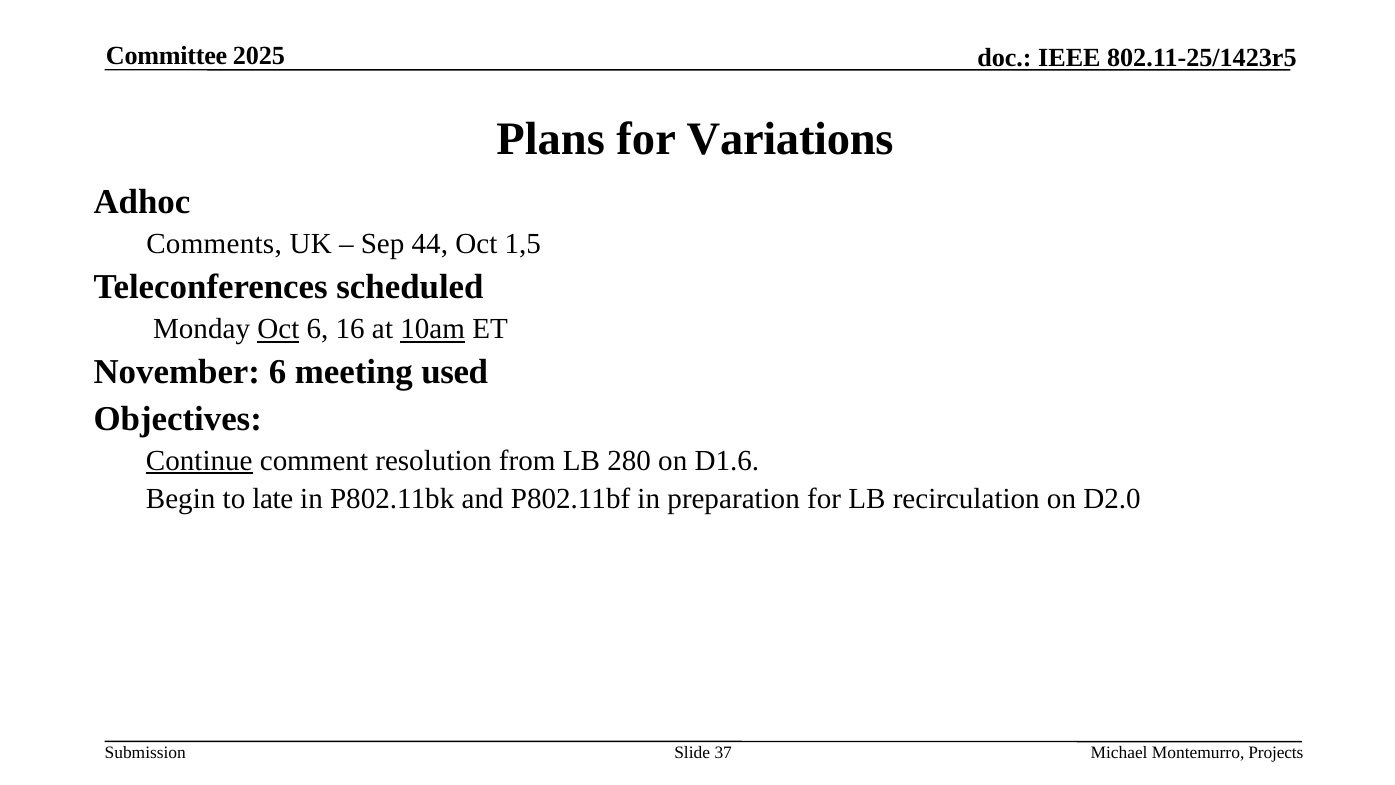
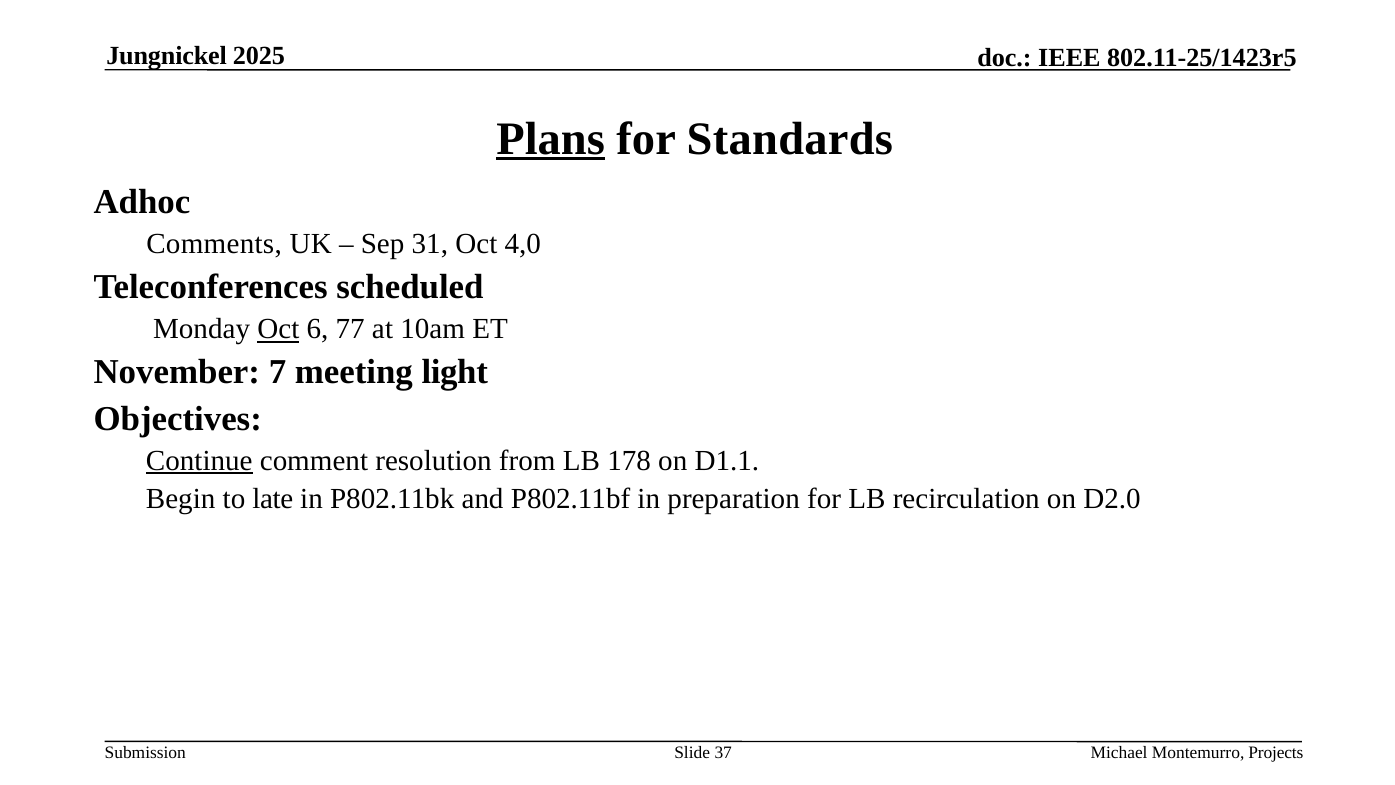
Committee: Committee -> Jungnickel
Plans underline: none -> present
Variations: Variations -> Standards
44: 44 -> 31
1,5: 1,5 -> 4,0
16: 16 -> 77
10am underline: present -> none
November 6: 6 -> 7
used: used -> light
280: 280 -> 178
D1.6: D1.6 -> D1.1
